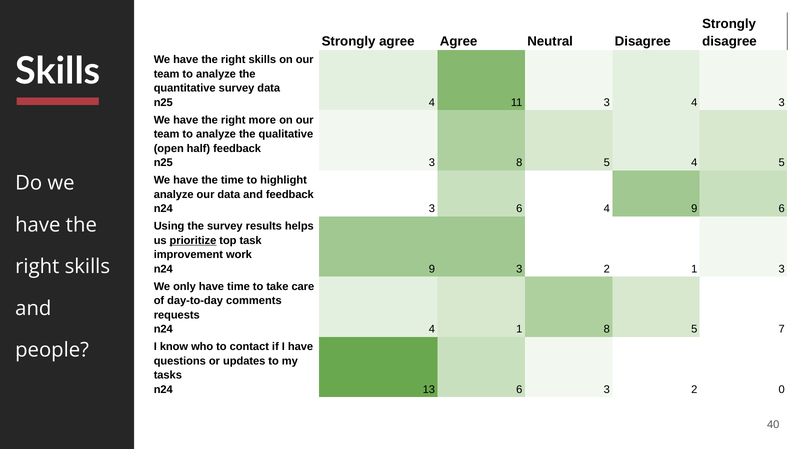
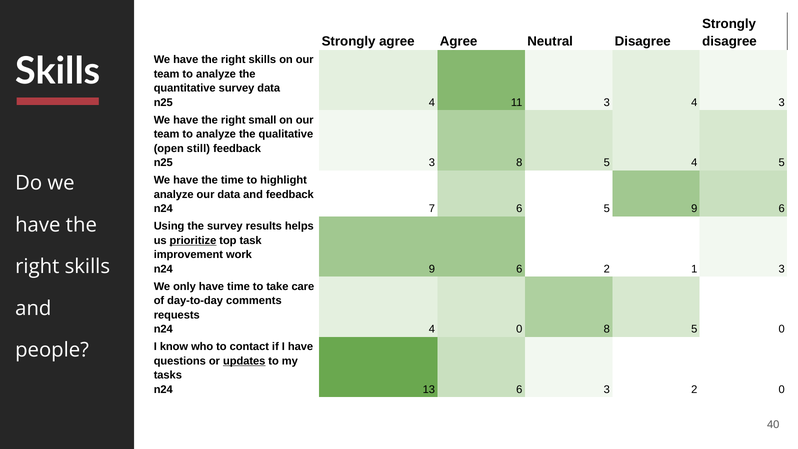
more: more -> small
half: half -> still
n24 3: 3 -> 7
6 4: 4 -> 5
n24 9 3: 3 -> 6
4 1: 1 -> 0
5 7: 7 -> 0
updates underline: none -> present
